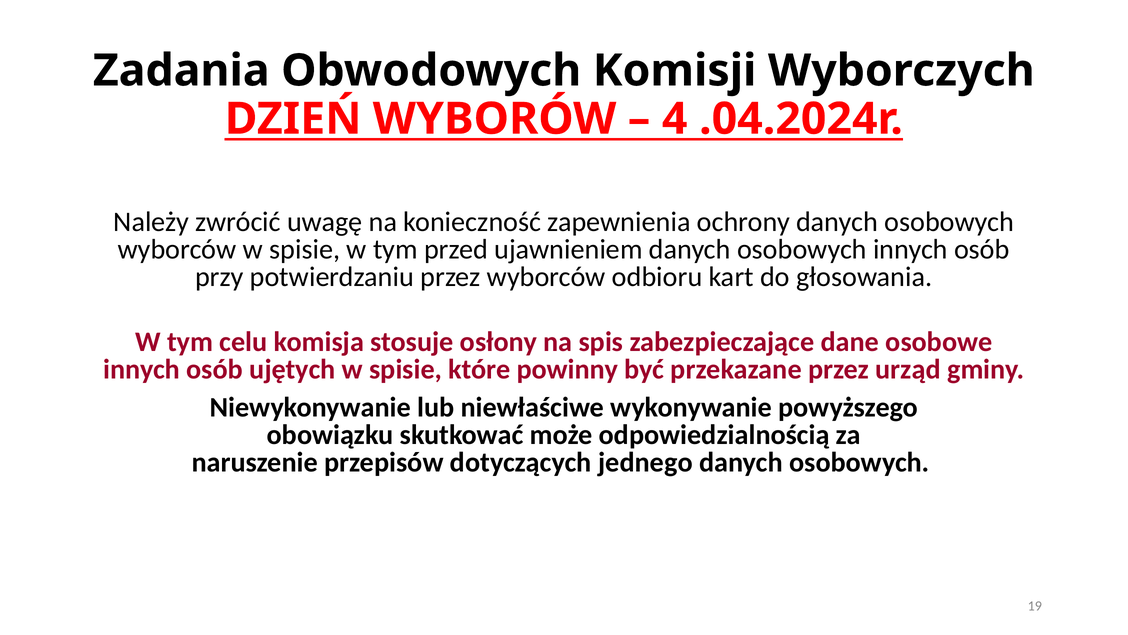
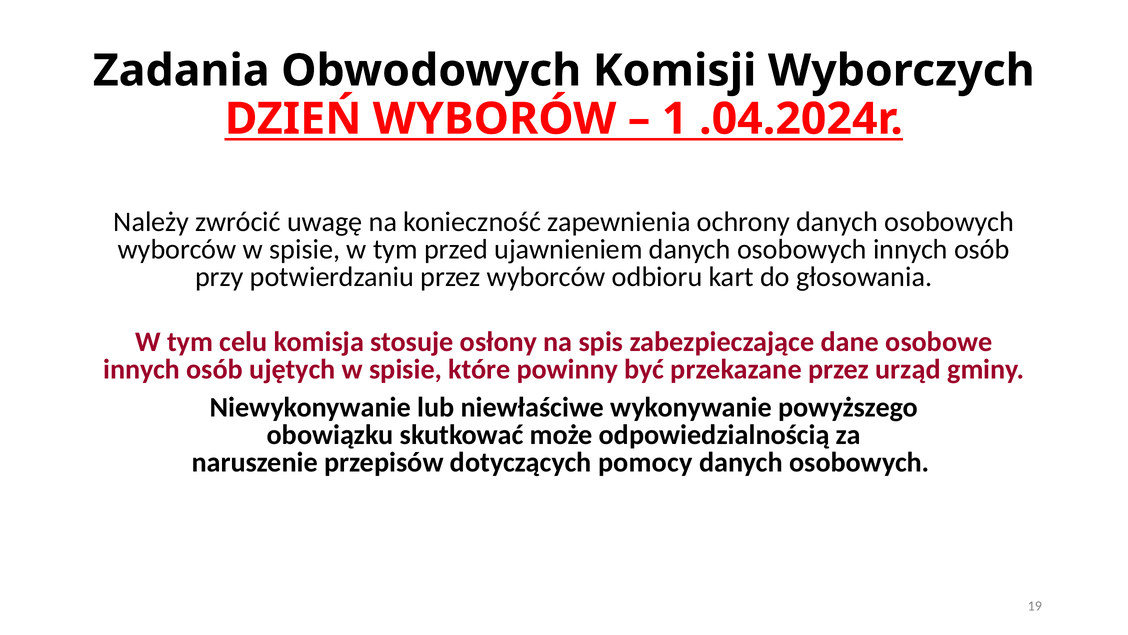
4: 4 -> 1
jednego: jednego -> pomocy
